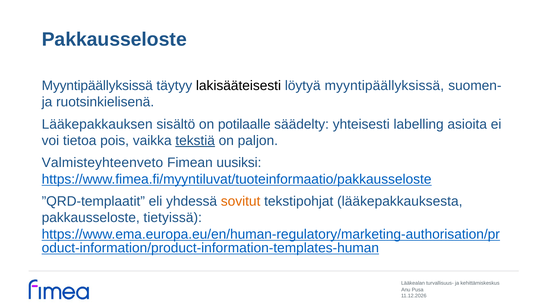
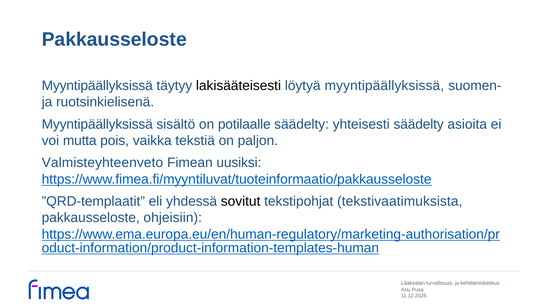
Lääkepakkauksen at (97, 124): Lääkepakkauksen -> Myyntipäällyksissä
yhteisesti labelling: labelling -> säädelty
tietoa: tietoa -> mutta
tekstiä underline: present -> none
sovitut colour: orange -> black
lääkepakkauksesta: lääkepakkauksesta -> tekstivaatimuksista
tietyissä: tietyissä -> ohjeisiin
